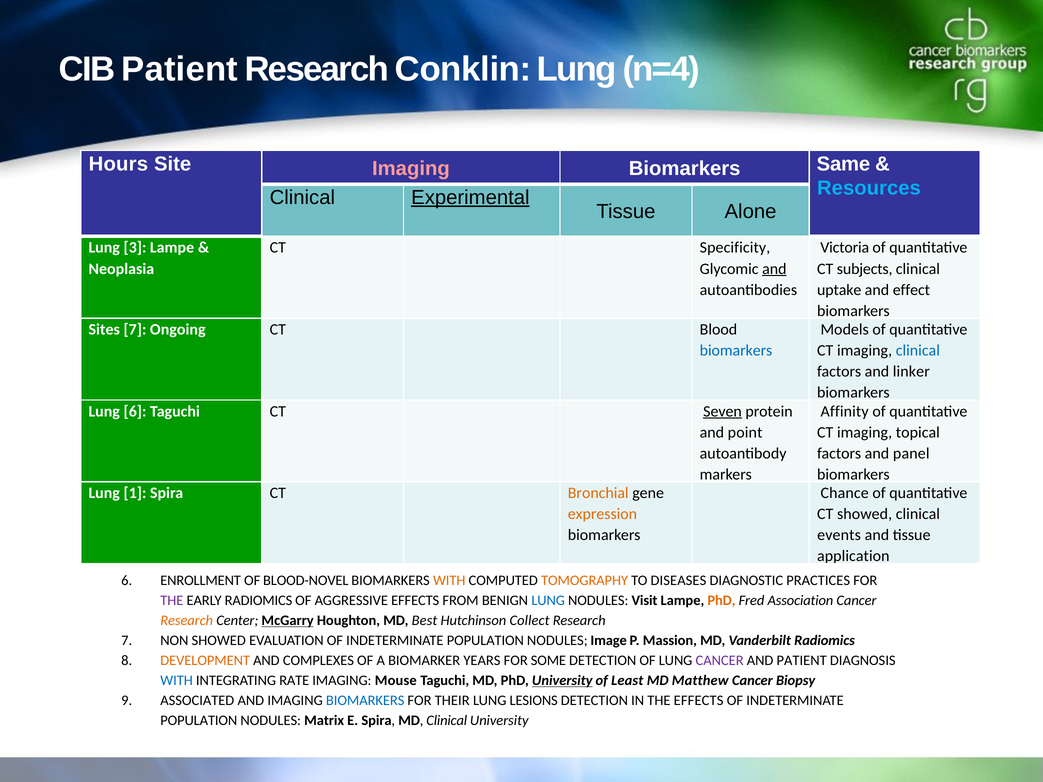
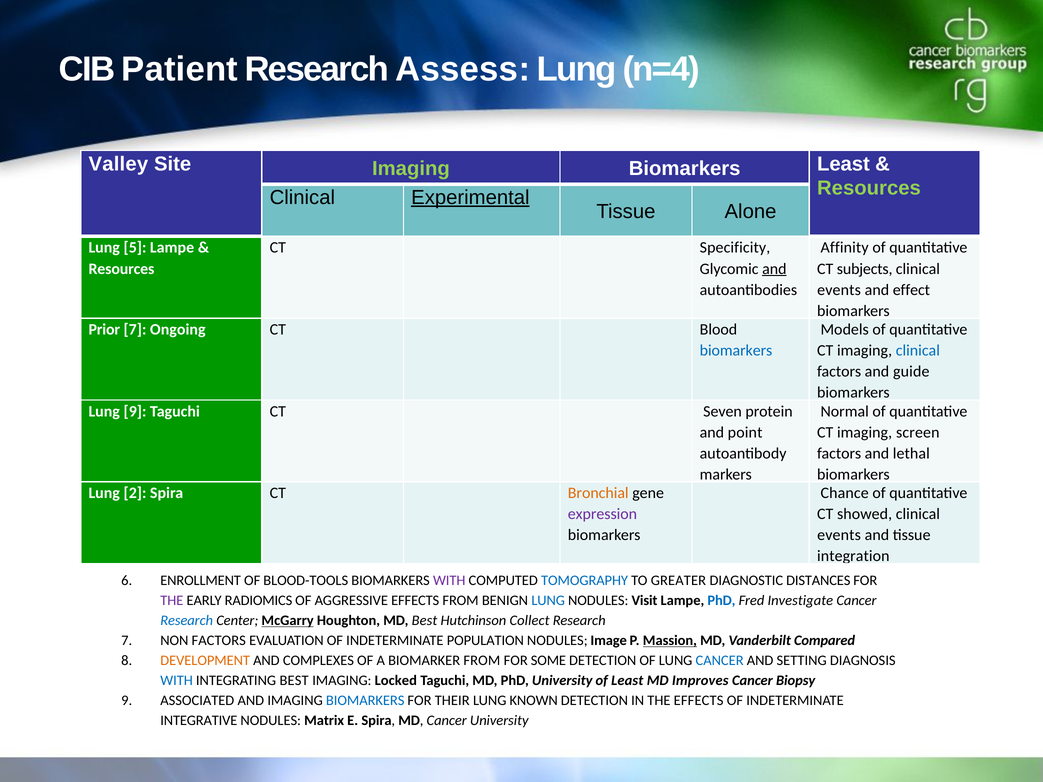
Conklin: Conklin -> Assess
Hours: Hours -> Valley
Imaging at (411, 169) colour: pink -> light green
Biomarkers Same: Same -> Least
Resources at (869, 188) colour: light blue -> light green
3: 3 -> 5
Victoria: Victoria -> Affinity
Neoplasia at (121, 269): Neoplasia -> Resources
uptake at (839, 290): uptake -> events
Sites: Sites -> Prior
linker: linker -> guide
Lung 6: 6 -> 9
Seven underline: present -> none
Affinity: Affinity -> Normal
topical: topical -> screen
panel: panel -> lethal
1: 1 -> 2
expression colour: orange -> purple
application: application -> integration
BLOOD-NOVEL: BLOOD-NOVEL -> BLOOD-TOOLS
WITH at (449, 581) colour: orange -> purple
TOMOGRAPHY colour: orange -> blue
DISEASES: DISEASES -> GREATER
PRACTICES: PRACTICES -> DISTANCES
PhD at (721, 601) colour: orange -> blue
Association: Association -> Investigate
Research at (187, 621) colour: orange -> blue
NON SHOWED: SHOWED -> FACTORS
Massion underline: none -> present
Vanderbilt Radiomics: Radiomics -> Compared
BIOMARKER YEARS: YEARS -> FROM
CANCER at (720, 661) colour: purple -> blue
AND PATIENT: PATIENT -> SETTING
INTEGRATING RATE: RATE -> BEST
Mouse: Mouse -> Locked
University at (562, 681) underline: present -> none
Matthew: Matthew -> Improves
LESIONS: LESIONS -> KNOWN
POPULATION at (199, 721): POPULATION -> INTEGRATIVE
MD Clinical: Clinical -> Cancer
